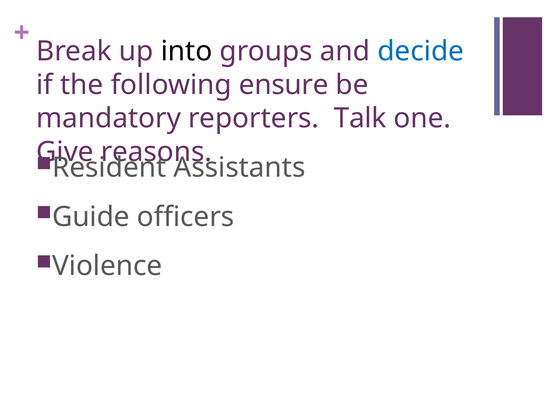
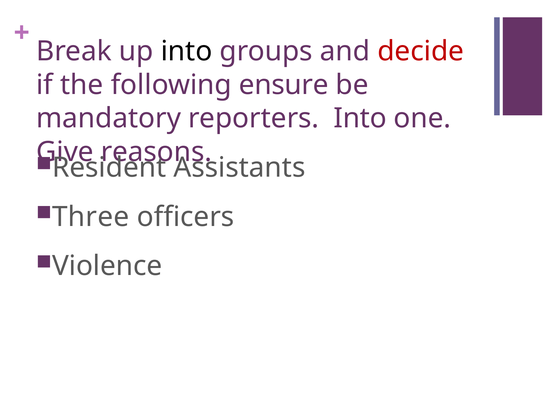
decide colour: blue -> red
reporters Talk: Talk -> Into
Guide: Guide -> Three
